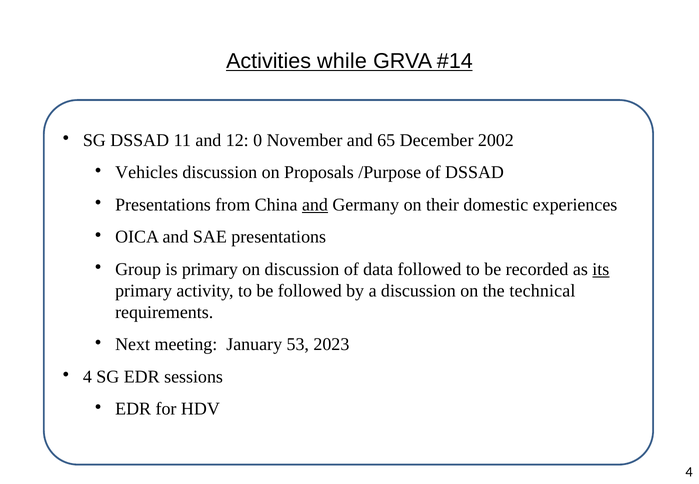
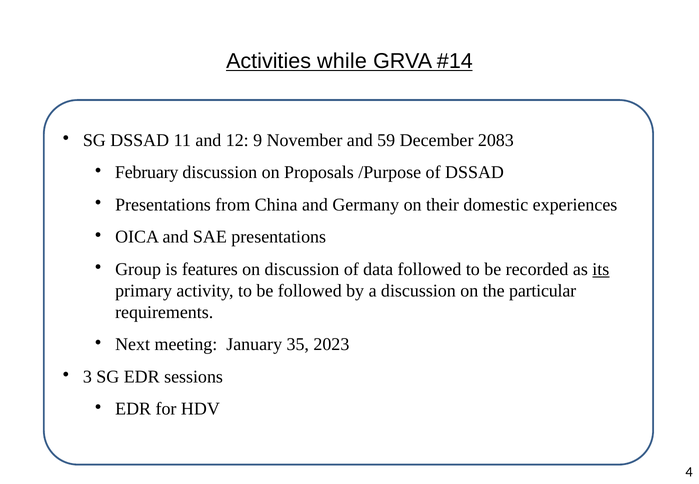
0: 0 -> 9
65: 65 -> 59
2002: 2002 -> 2083
Vehicles: Vehicles -> February
and at (315, 205) underline: present -> none
is primary: primary -> features
technical: technical -> particular
53: 53 -> 35
4 at (87, 377): 4 -> 3
